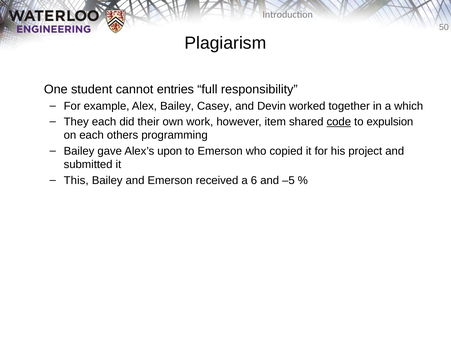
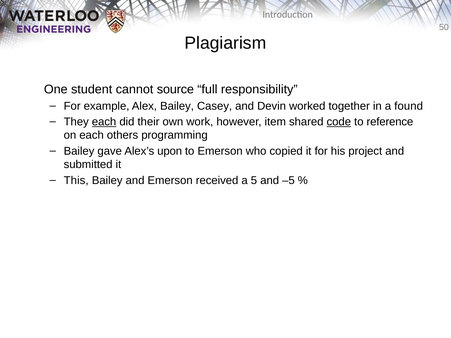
entries: entries -> source
which: which -> found
each at (104, 122) underline: none -> present
expulsion: expulsion -> reference
6: 6 -> 5
